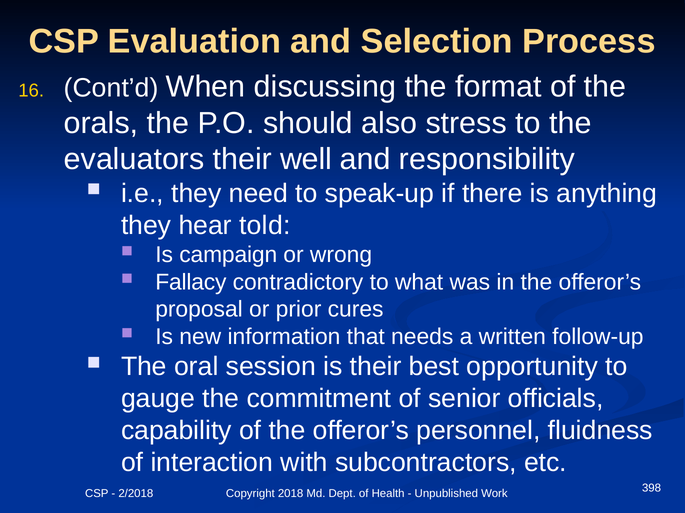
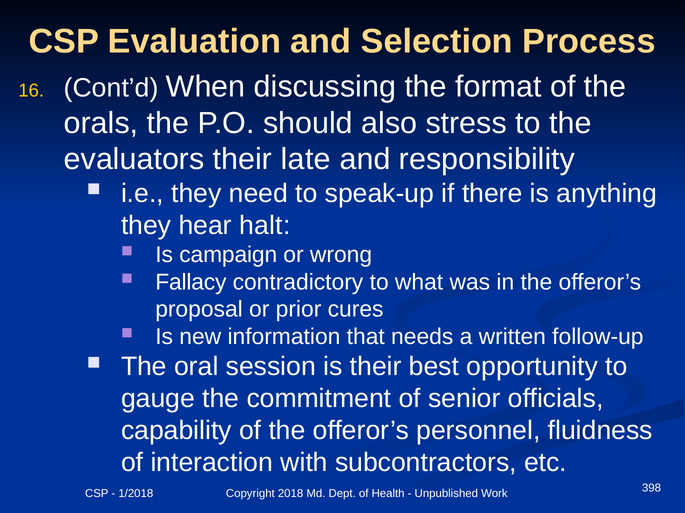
well: well -> late
told: told -> halt
2/2018: 2/2018 -> 1/2018
